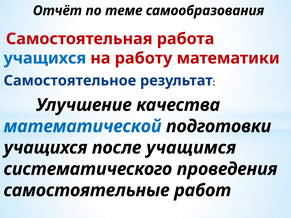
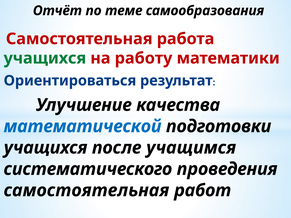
учащихся at (45, 58) colour: blue -> green
Самостоятельное: Самостоятельное -> Ориентироваться
самостоятельные at (87, 191): самостоятельные -> самостоятельная
